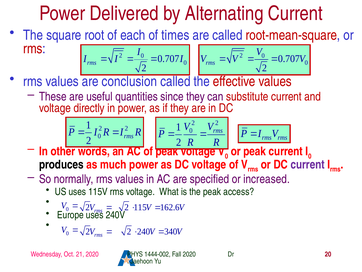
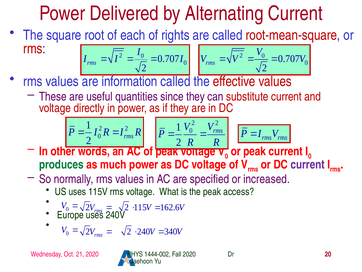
times: times -> rights
conclusion: conclusion -> information
produces colour: black -> green
